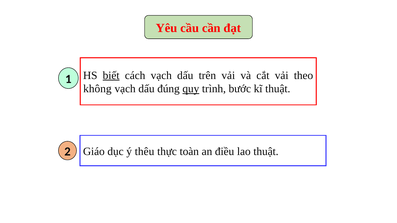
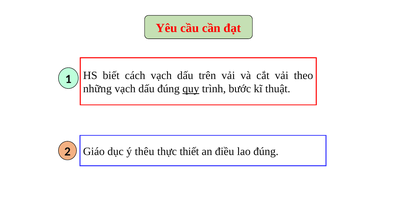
biết underline: present -> none
không: không -> những
toàn: toàn -> thiết
lao thuật: thuật -> đúng
